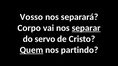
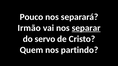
Vosso: Vosso -> Pouco
Corpo: Corpo -> Irmão
Quem underline: present -> none
